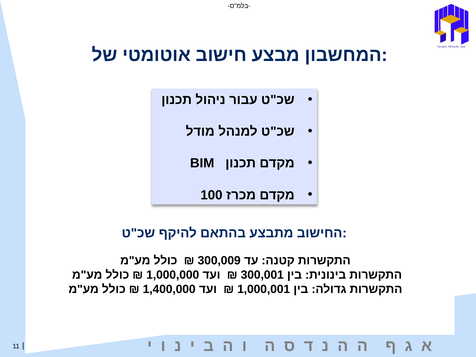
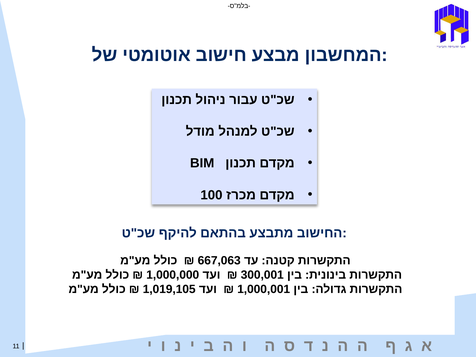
300,009: 300,009 -> 667,063
1,400,000: 1,400,000 -> 1,019,105
